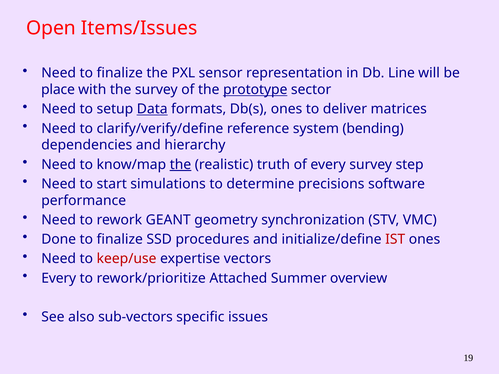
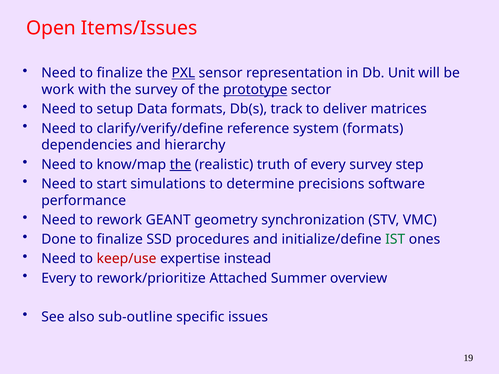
PXL underline: none -> present
Line: Line -> Unit
place: place -> work
Data underline: present -> none
Db(s ones: ones -> track
system bending: bending -> formats
IST colour: red -> green
vectors: vectors -> instead
sub-vectors: sub-vectors -> sub-outline
